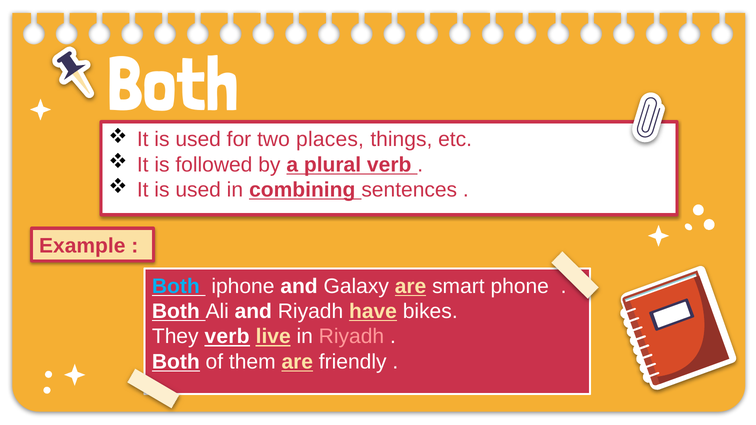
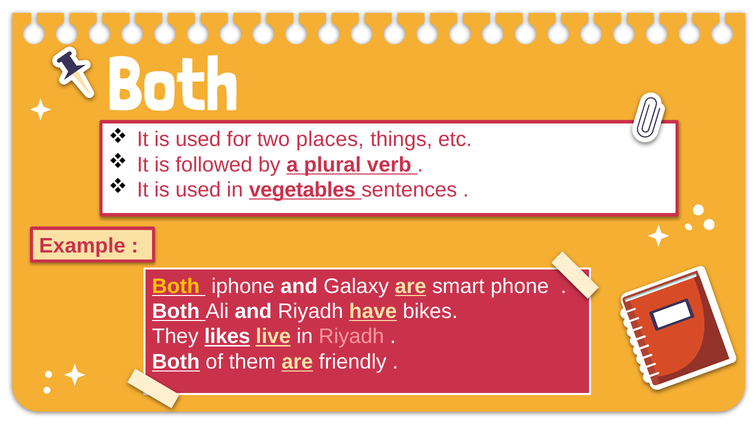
combining: combining -> vegetables
Both at (176, 286) colour: light blue -> yellow
They verb: verb -> likes
